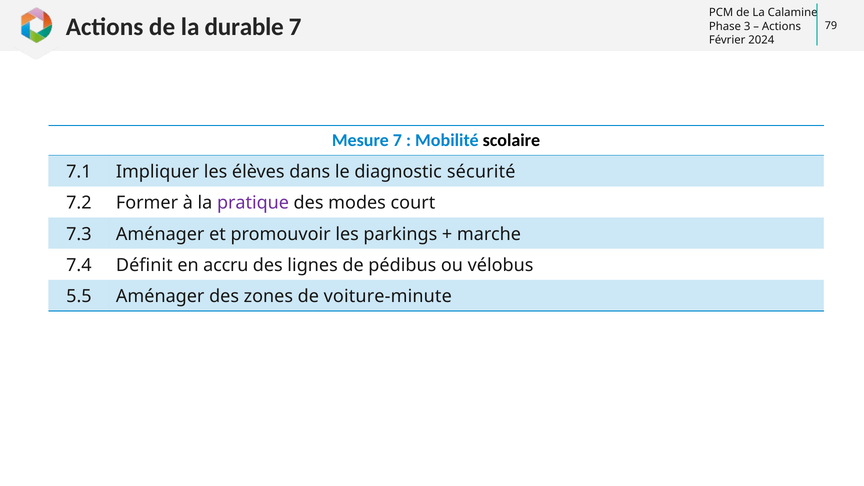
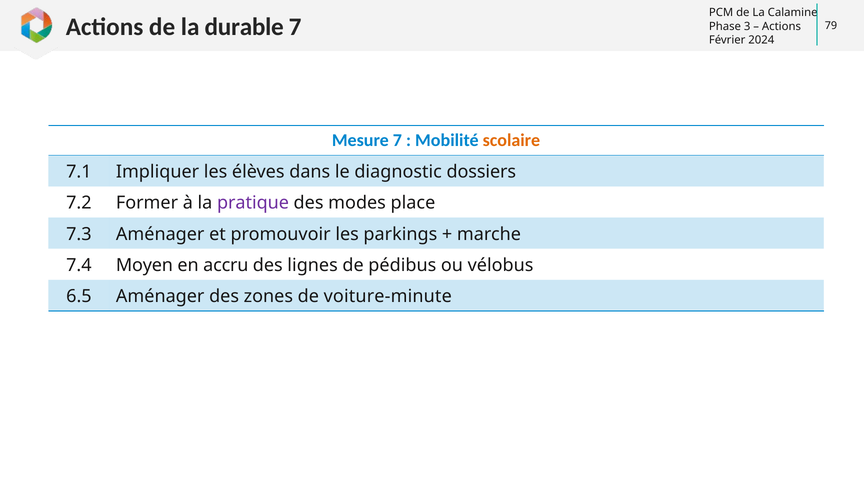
scolaire colour: black -> orange
sécurité: sécurité -> dossiers
court: court -> place
Définit: Définit -> Moyen
5.5: 5.5 -> 6.5
